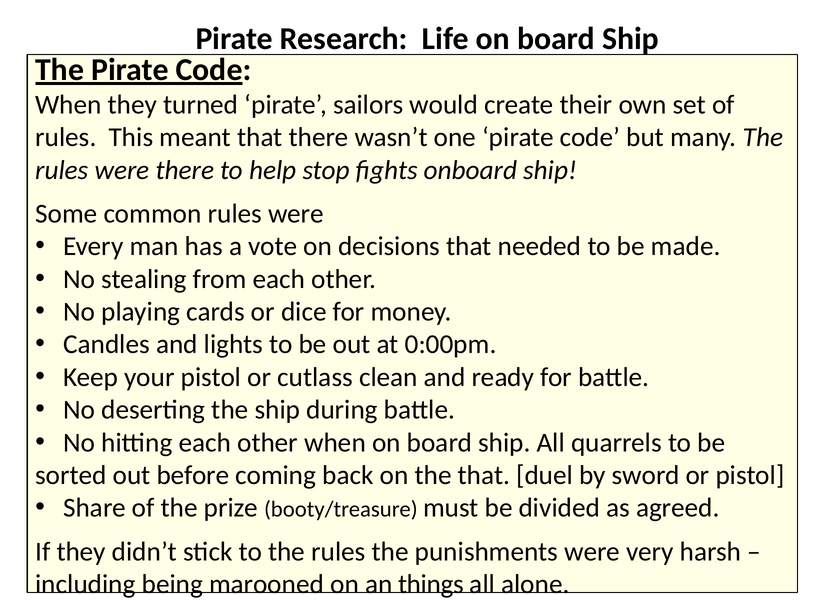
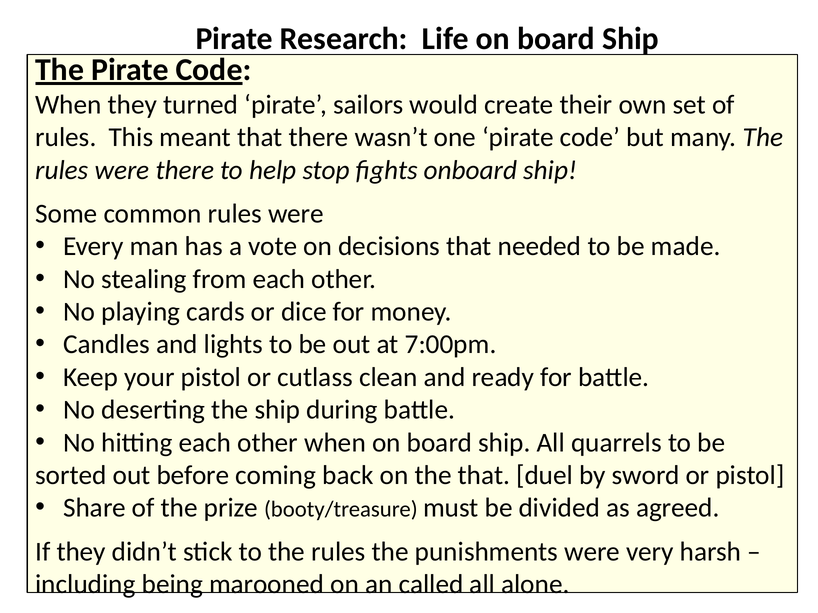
0:00pm: 0:00pm -> 7:00pm
things: things -> called
